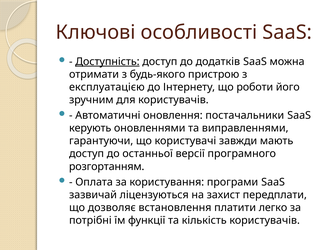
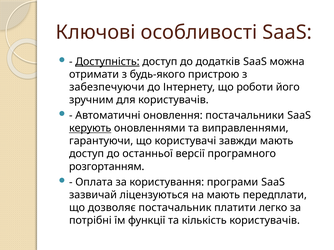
експлуатацією: експлуатацією -> забезпечуючи
керують underline: none -> present
на захист: захист -> мають
встановлення: встановлення -> постачальник
